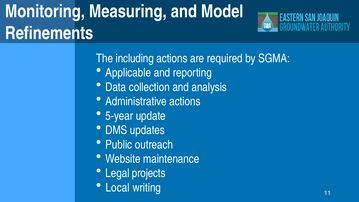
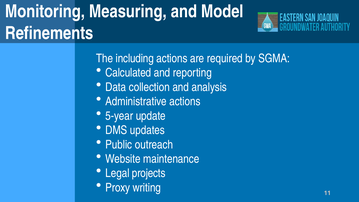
Applicable: Applicable -> Calculated
Local: Local -> Proxy
